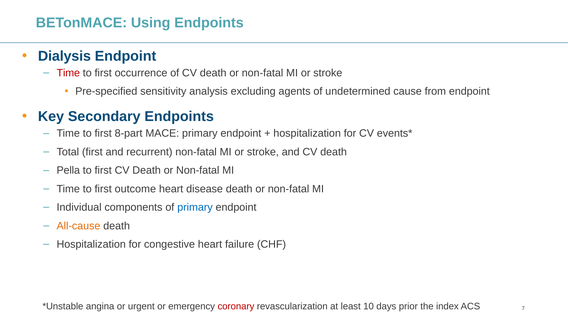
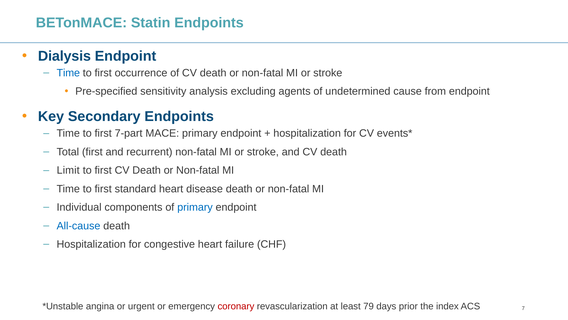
Using: Using -> Statin
Time at (68, 73) colour: red -> blue
8-part: 8-part -> 7-part
Pella: Pella -> Limit
outcome: outcome -> standard
All-cause colour: orange -> blue
10: 10 -> 79
